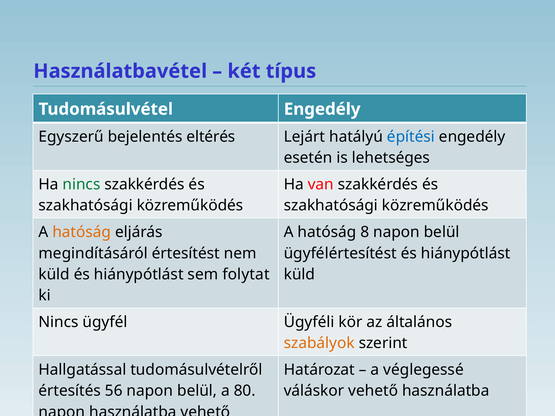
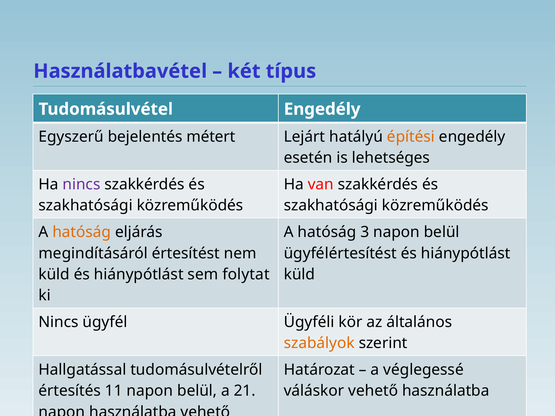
eltérés: eltérés -> métert
építési colour: blue -> orange
nincs at (82, 185) colour: green -> purple
8: 8 -> 3
56: 56 -> 11
80: 80 -> 21
